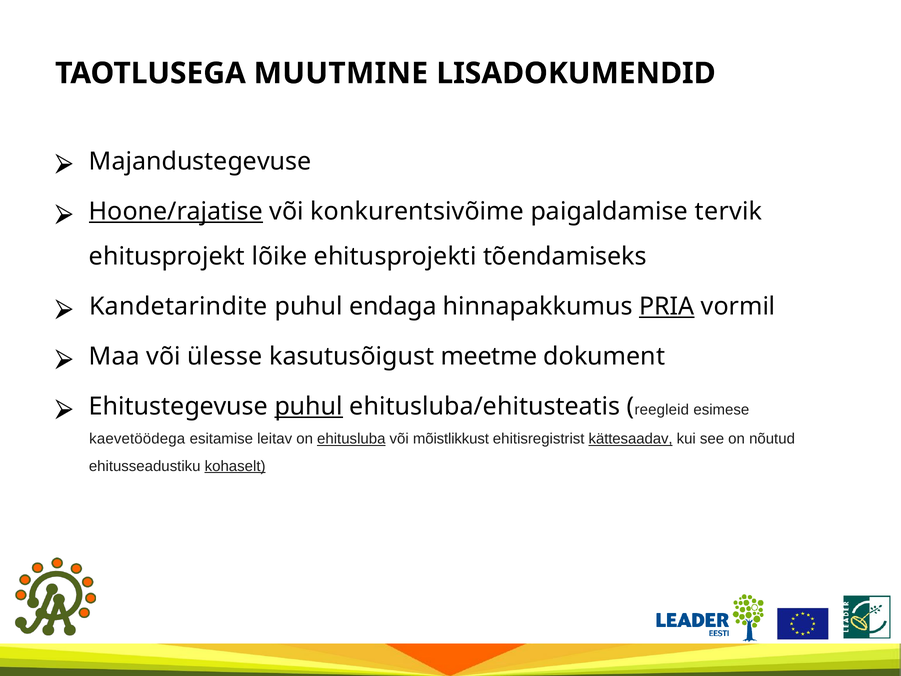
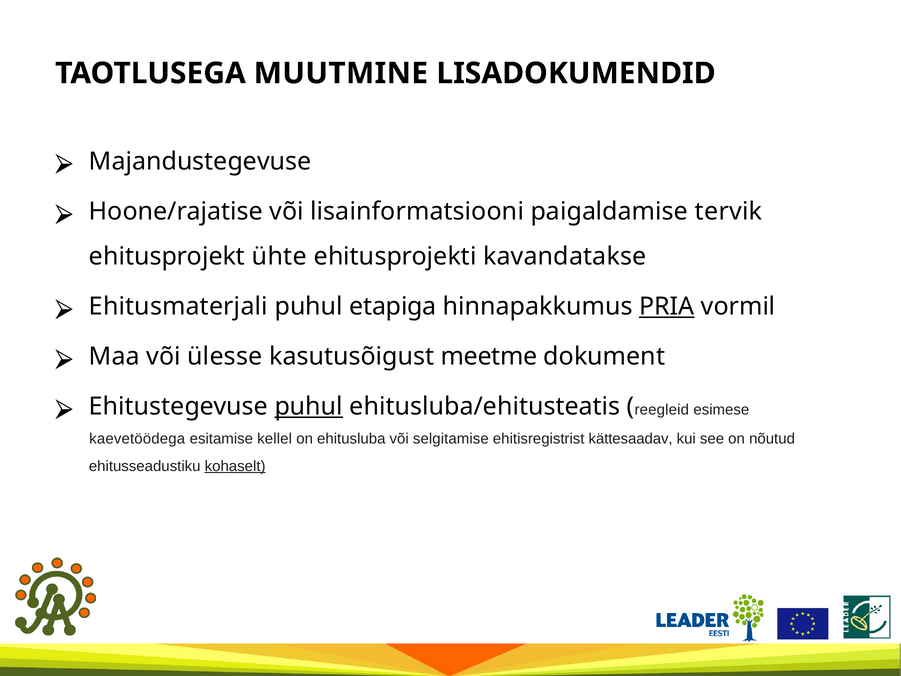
Hoone/rajatise underline: present -> none
konkurentsivõime: konkurentsivõime -> lisainformatsiooni
lõike: lõike -> ühte
tõendamiseks: tõendamiseks -> kavandatakse
Kandetarindite: Kandetarindite -> Ehitusmaterjali
endaga: endaga -> etapiga
leitav: leitav -> kellel
ehitusluba underline: present -> none
mõistlikkust: mõistlikkust -> selgitamise
kättesaadav underline: present -> none
